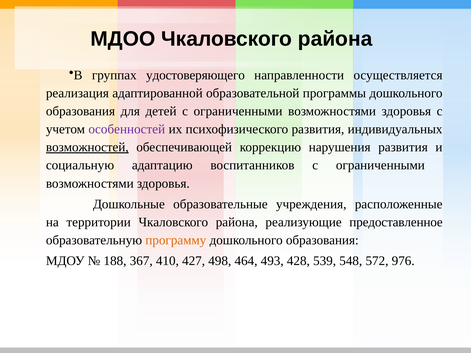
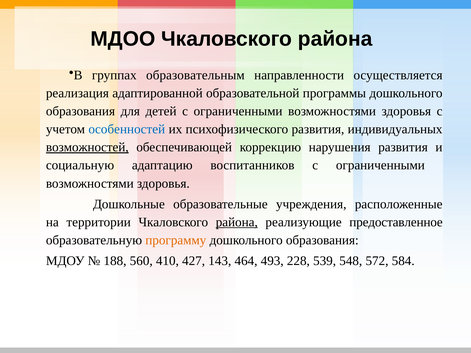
удостоверяющего: удостоверяющего -> образовательным
особенностей colour: purple -> blue
района at (237, 222) underline: none -> present
367: 367 -> 560
498: 498 -> 143
428: 428 -> 228
976: 976 -> 584
